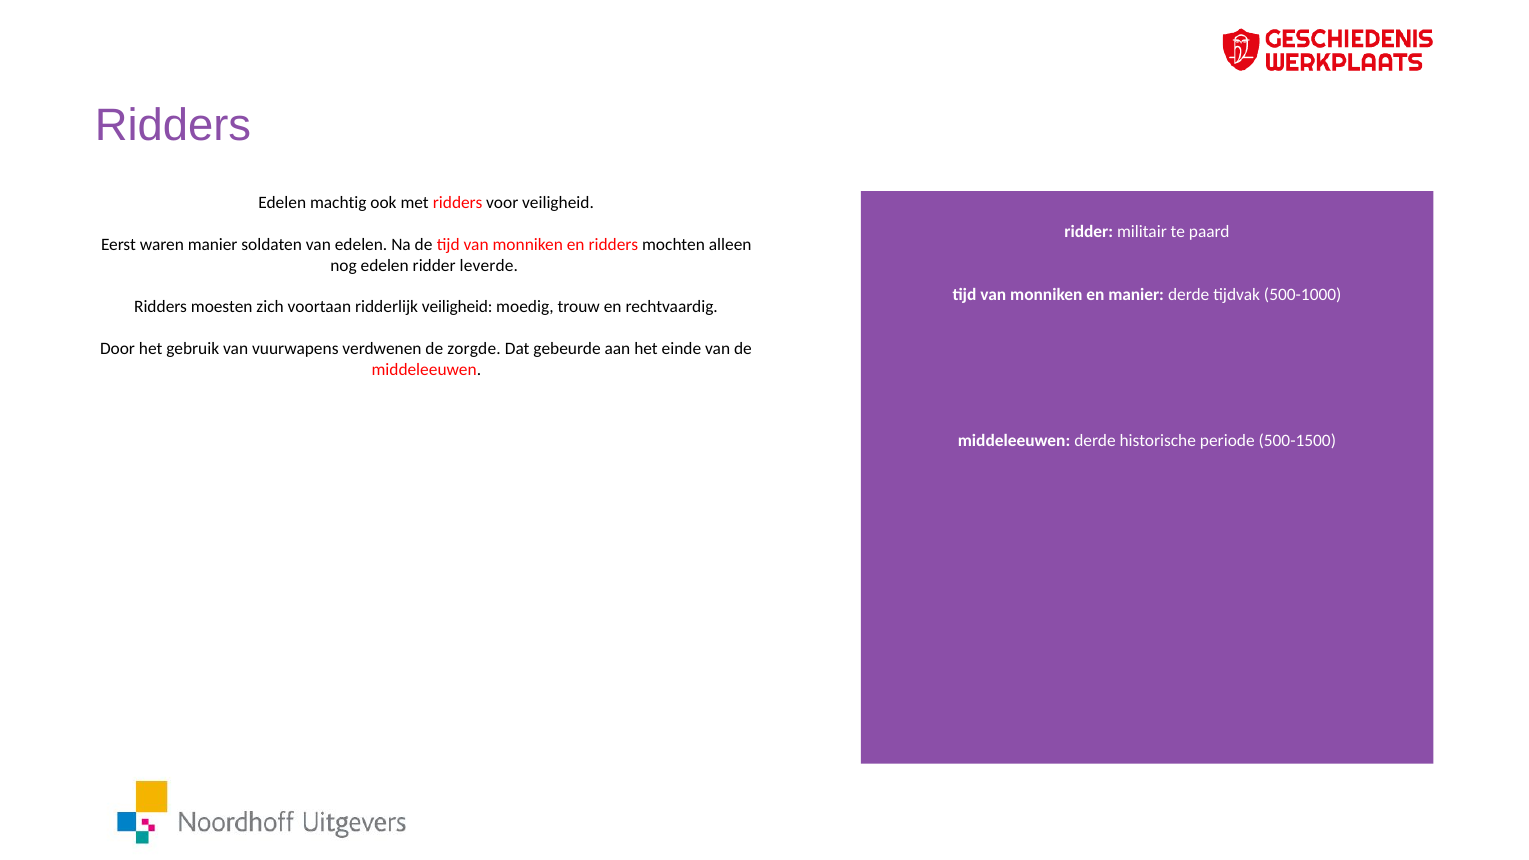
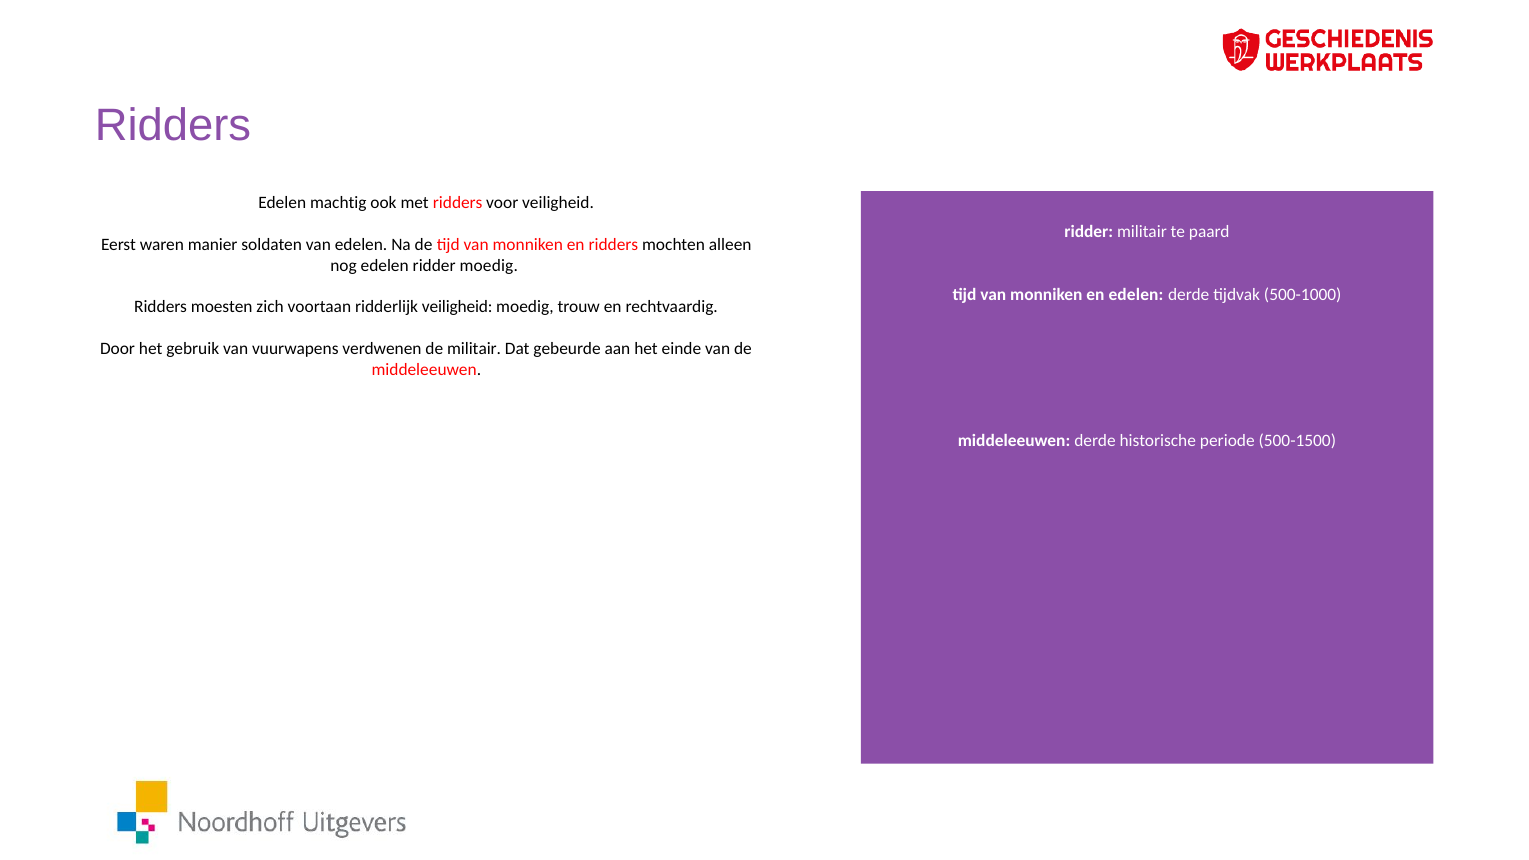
ridder leverde: leverde -> moedig
en manier: manier -> edelen
de zorgde: zorgde -> militair
